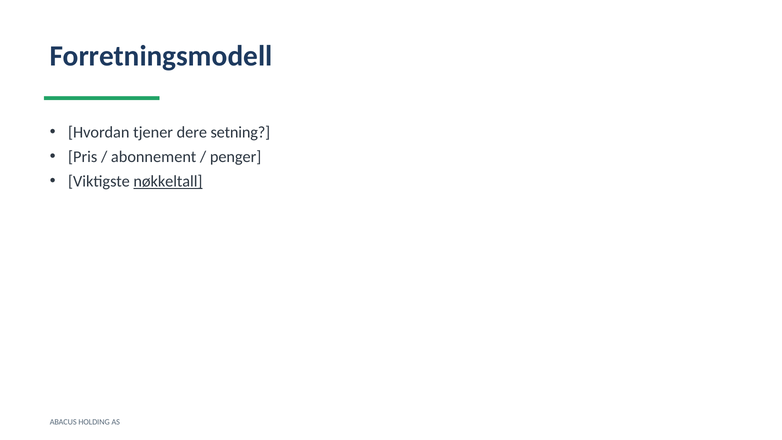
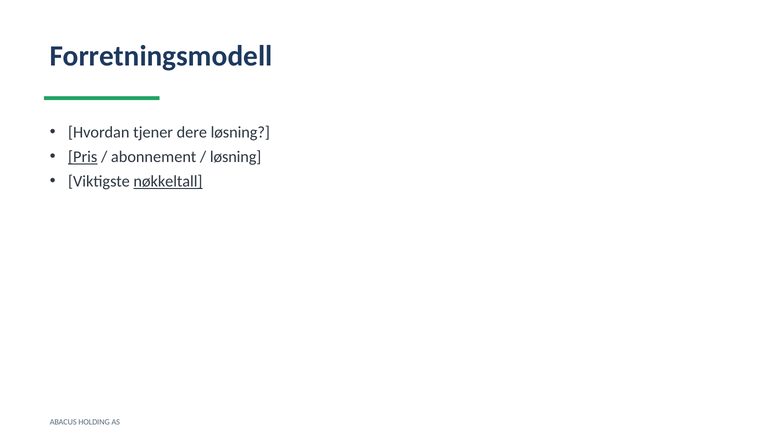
dere setning: setning -> løsning
Pris underline: none -> present
penger at (236, 157): penger -> løsning
